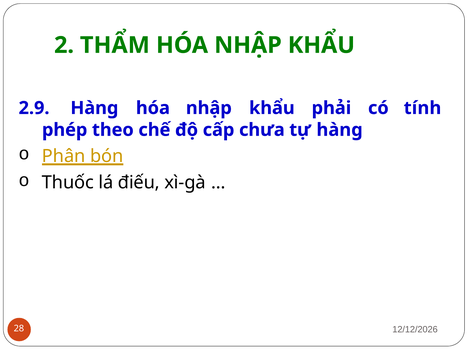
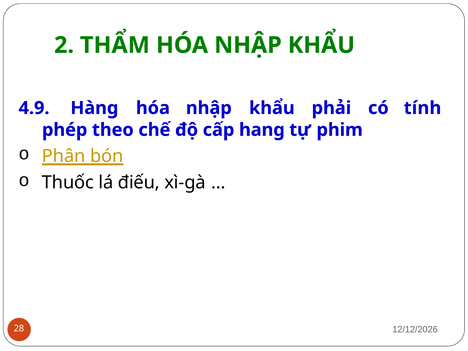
2.9: 2.9 -> 4.9
chưa: chưa -> hang
tự hàng: hàng -> phim
